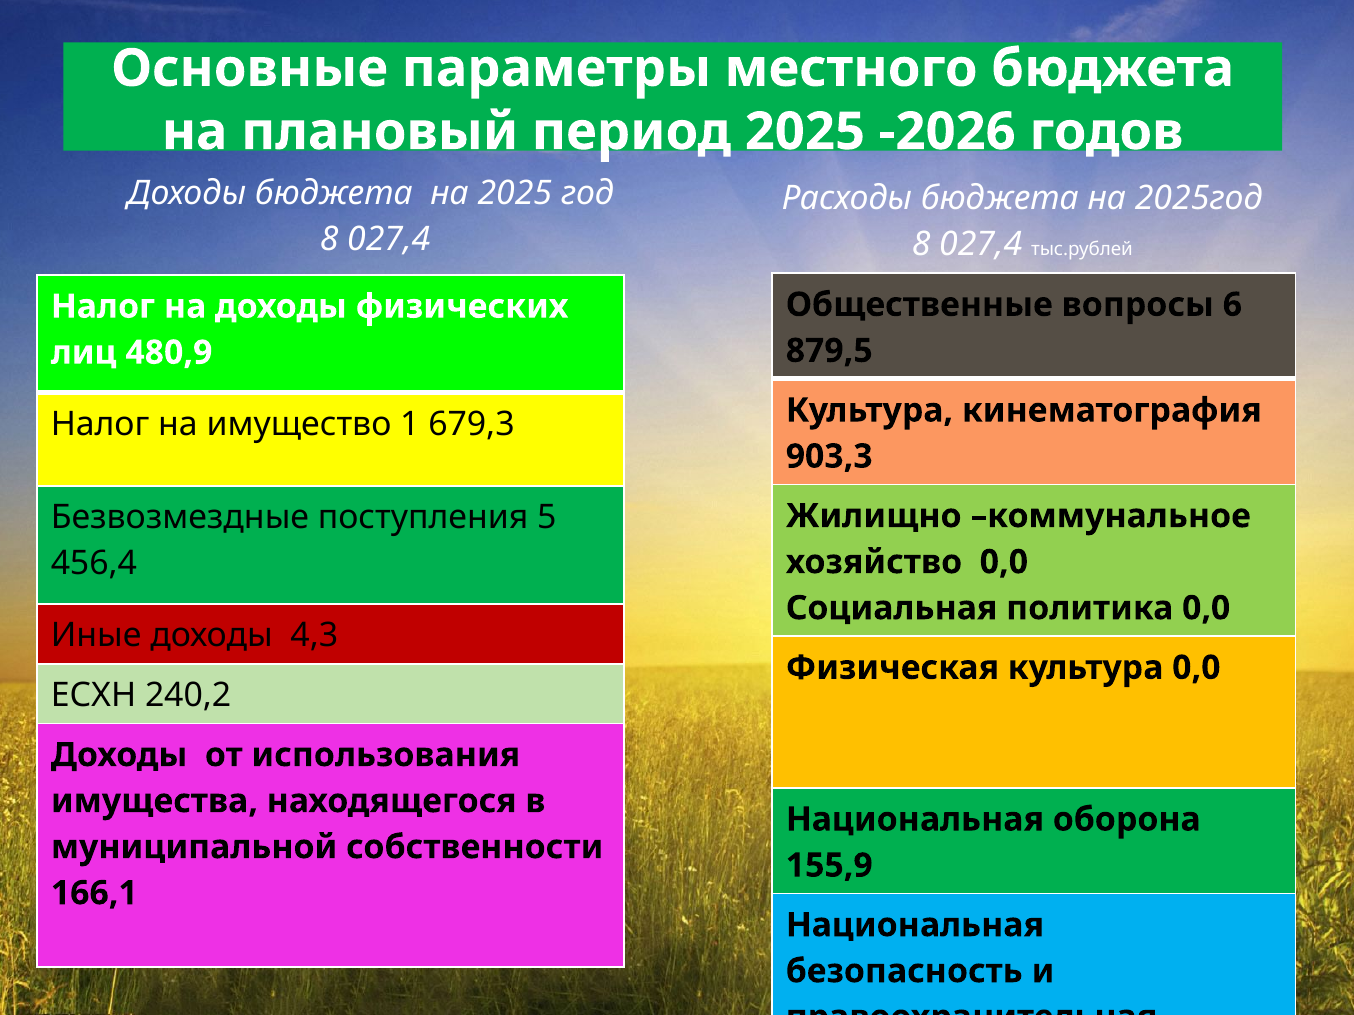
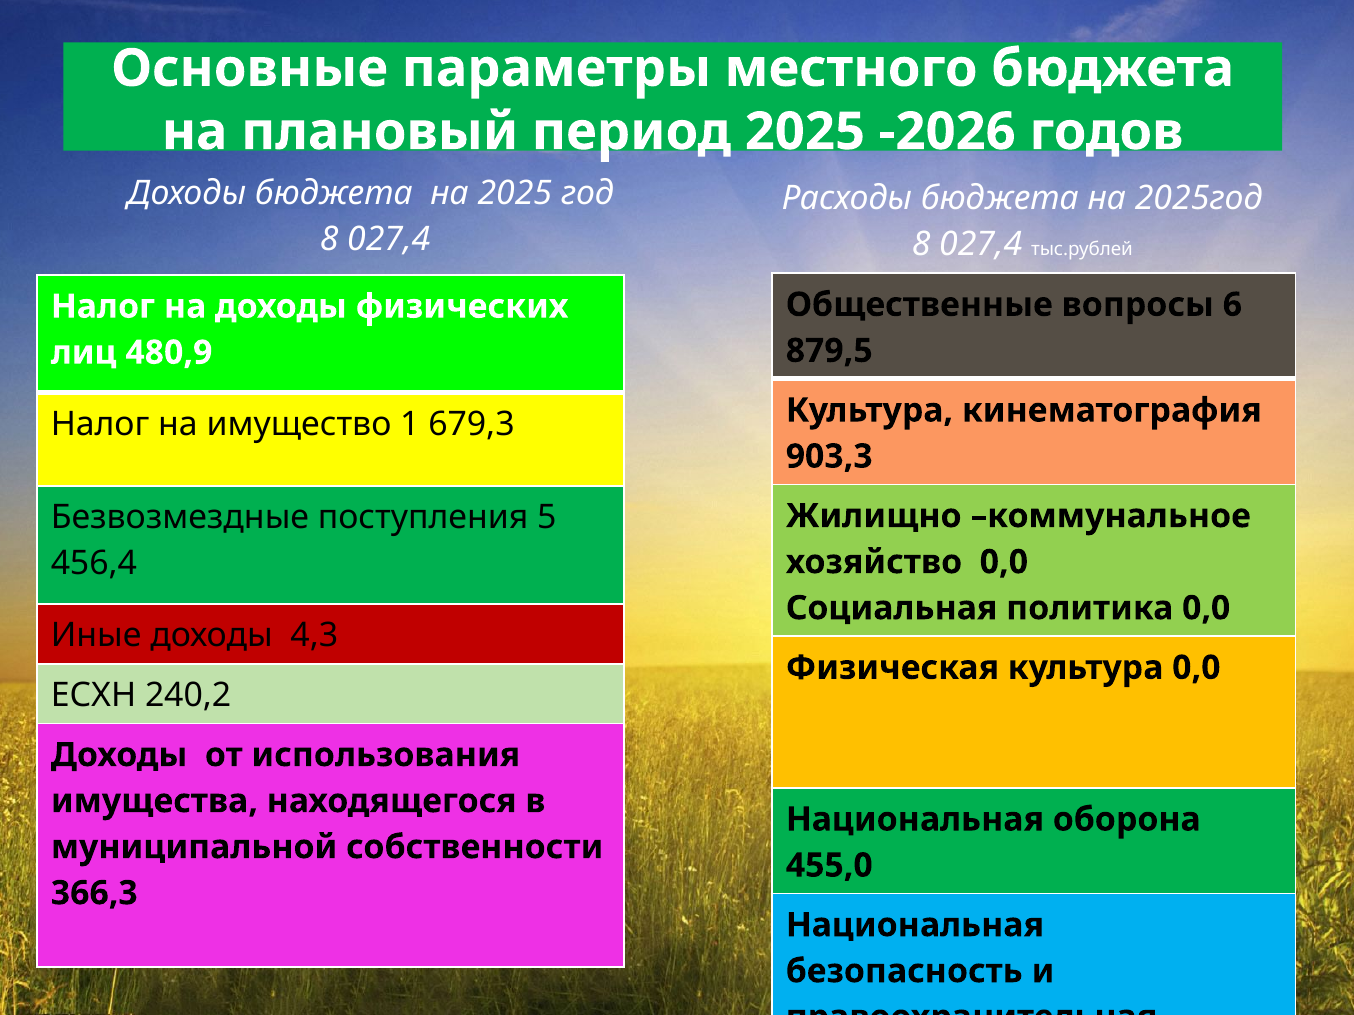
155,9: 155,9 -> 455,0
166,1: 166,1 -> 366,3
